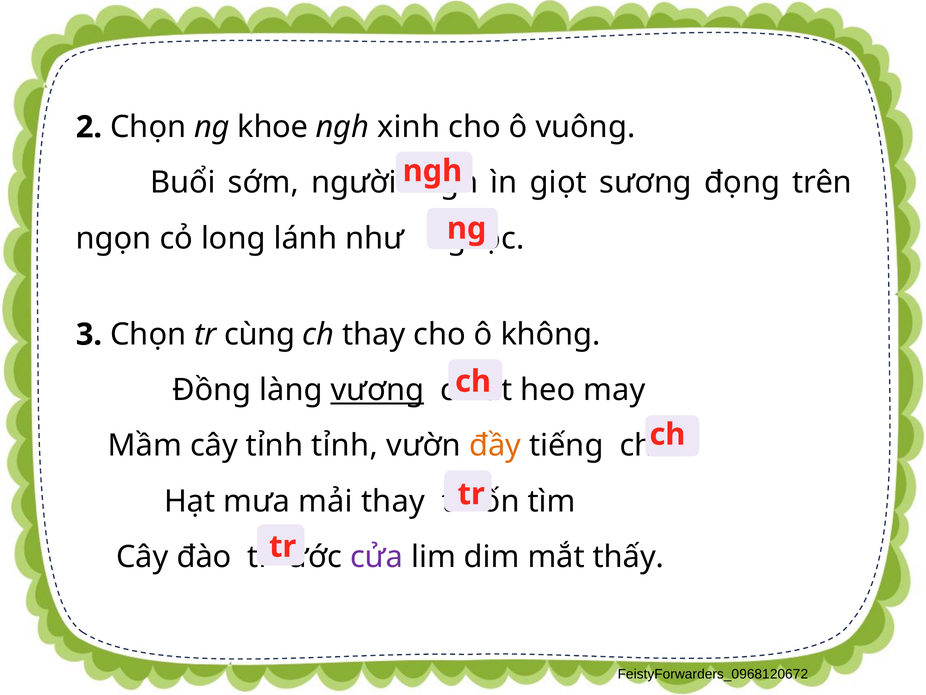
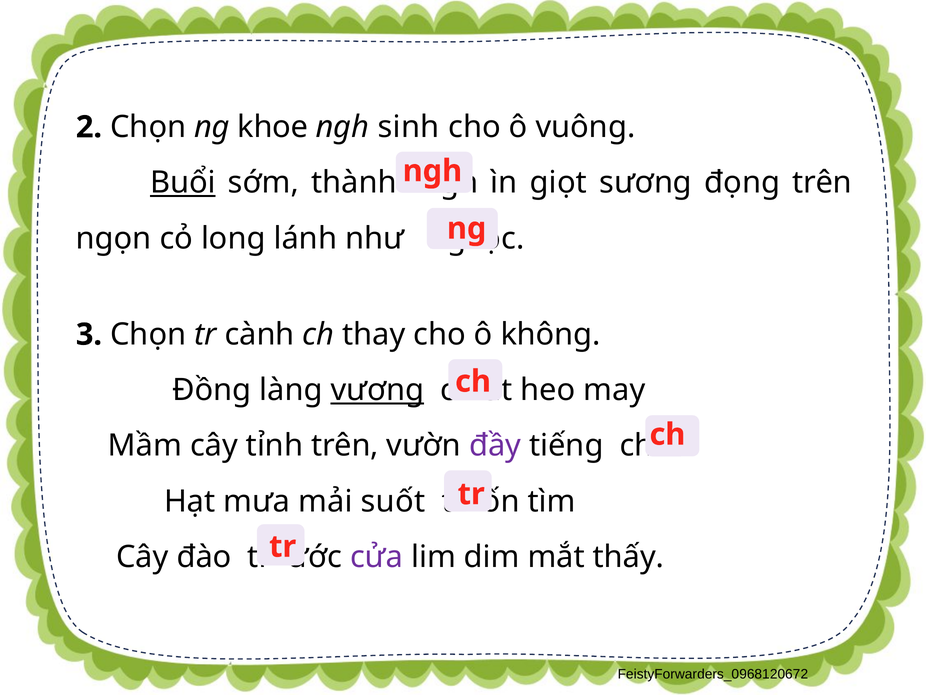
xinh: xinh -> sinh
Buổi underline: none -> present
người: người -> thành
cùng: cùng -> cành
tỉnh tỉnh: tỉnh -> trên
đầy colour: orange -> purple
mải thay: thay -> suốt
